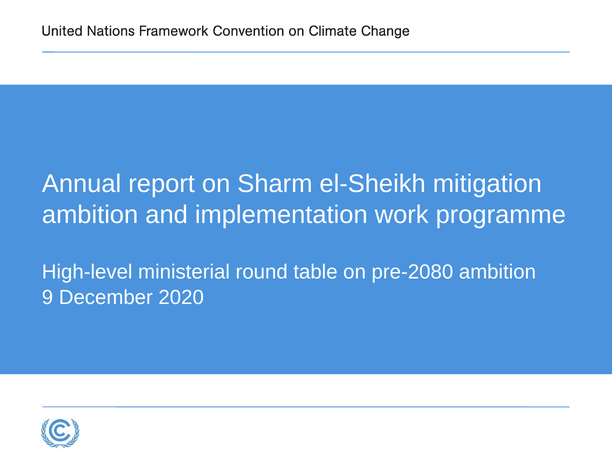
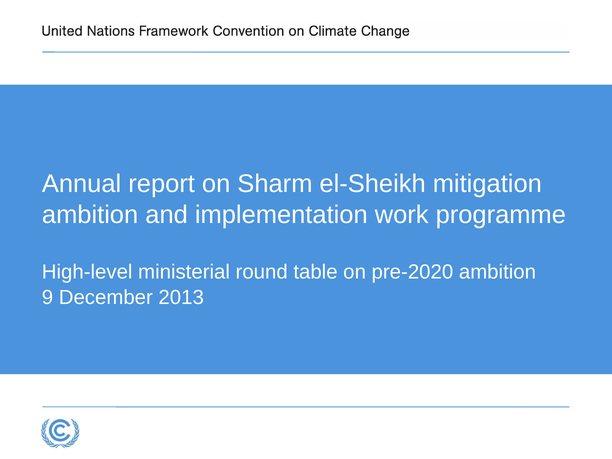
pre-2080: pre-2080 -> pre-2020
2020: 2020 -> 2013
